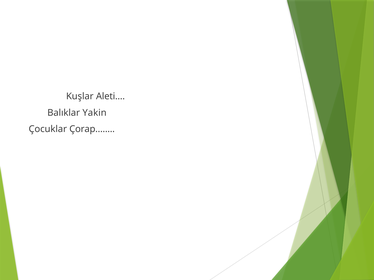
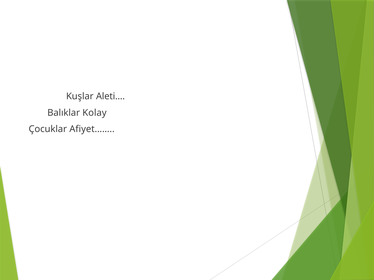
Yakin: Yakin -> Kolay
Çorap……: Çorap…… -> Afiyet……
